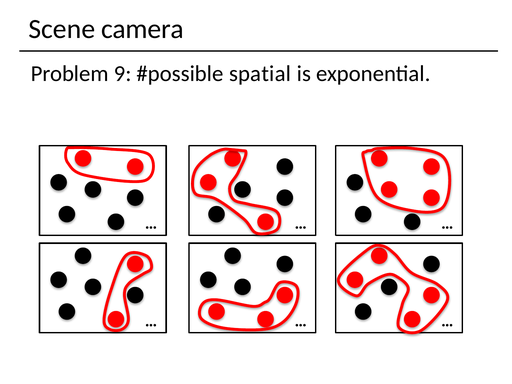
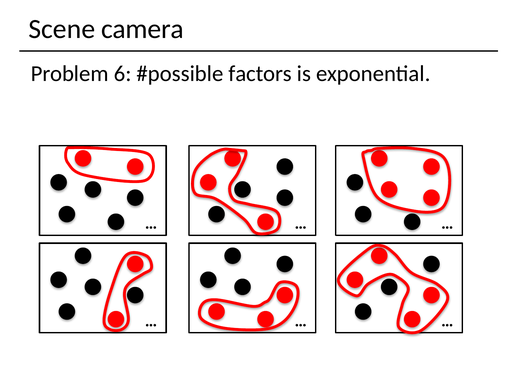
9: 9 -> 6
spatial: spatial -> factors
